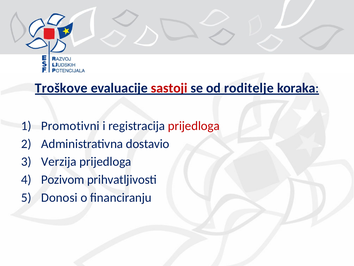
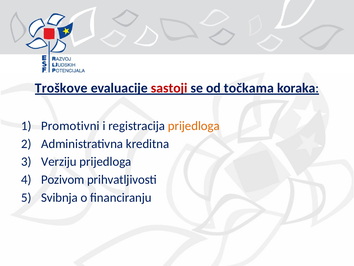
roditelje: roditelje -> točkama
prijedloga at (194, 126) colour: red -> orange
dostavio: dostavio -> kreditna
Verzija: Verzija -> Verziju
Donosi: Donosi -> Svibnja
